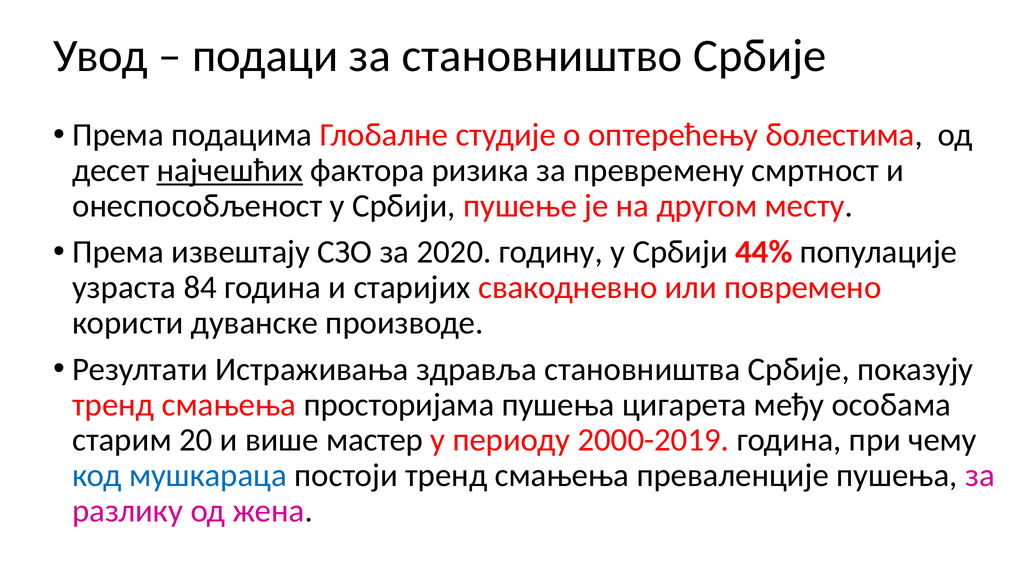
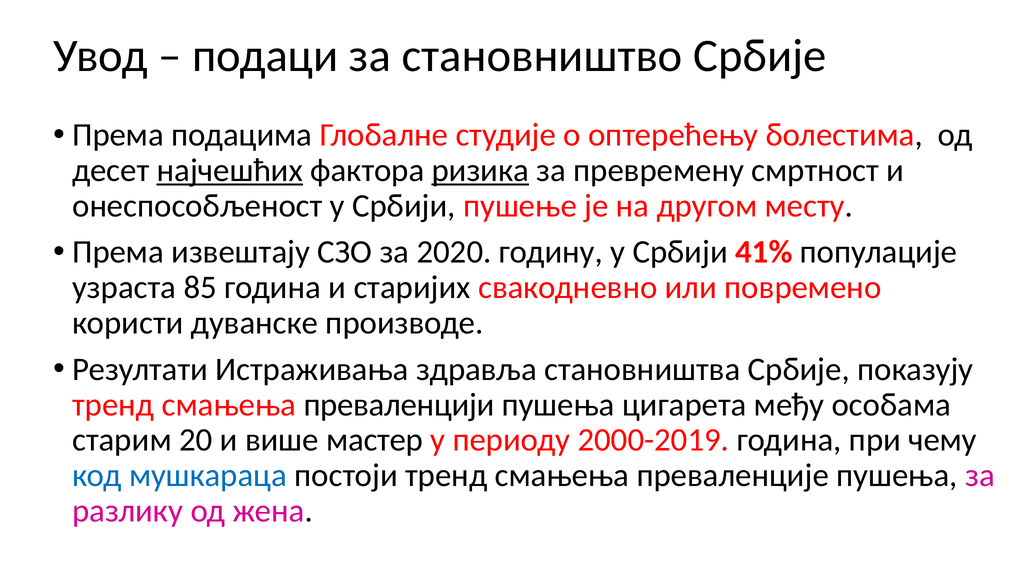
ризика underline: none -> present
44%: 44% -> 41%
84: 84 -> 85
просторијама: просторијама -> преваленцији
